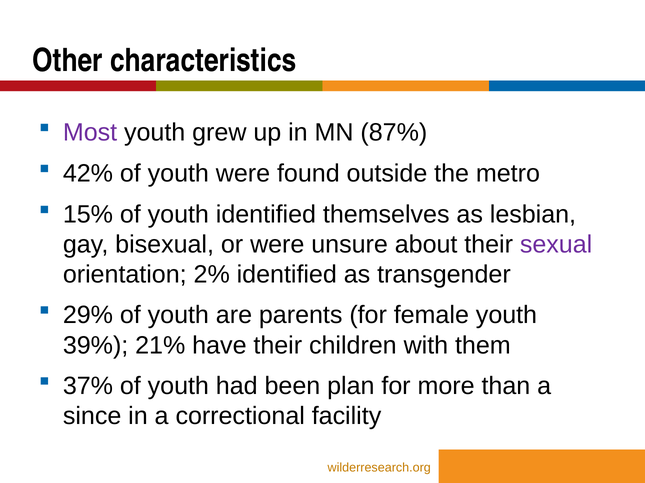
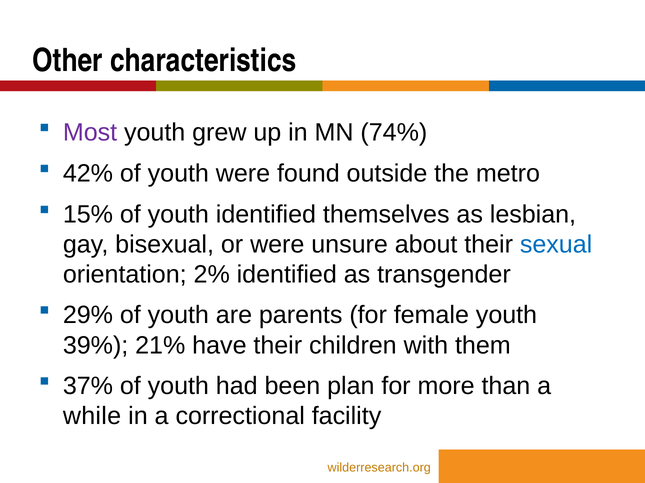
87%: 87% -> 74%
sexual colour: purple -> blue
since: since -> while
